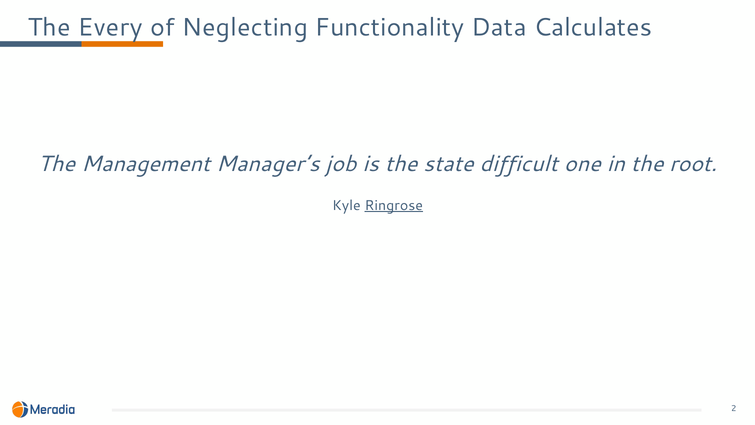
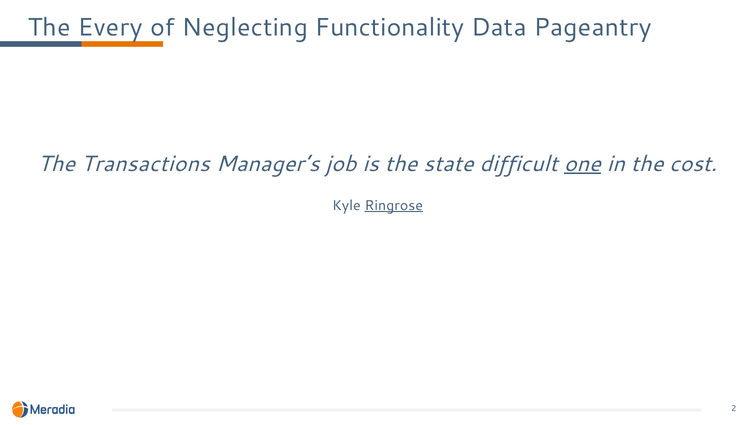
Calculates: Calculates -> Pageantry
Management: Management -> Transactions
one underline: none -> present
root: root -> cost
